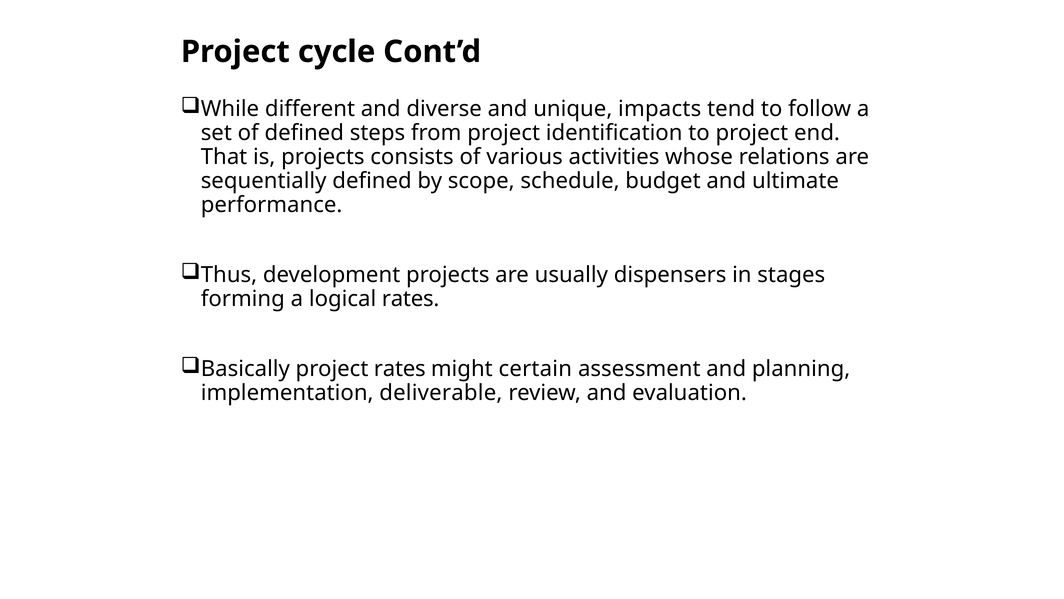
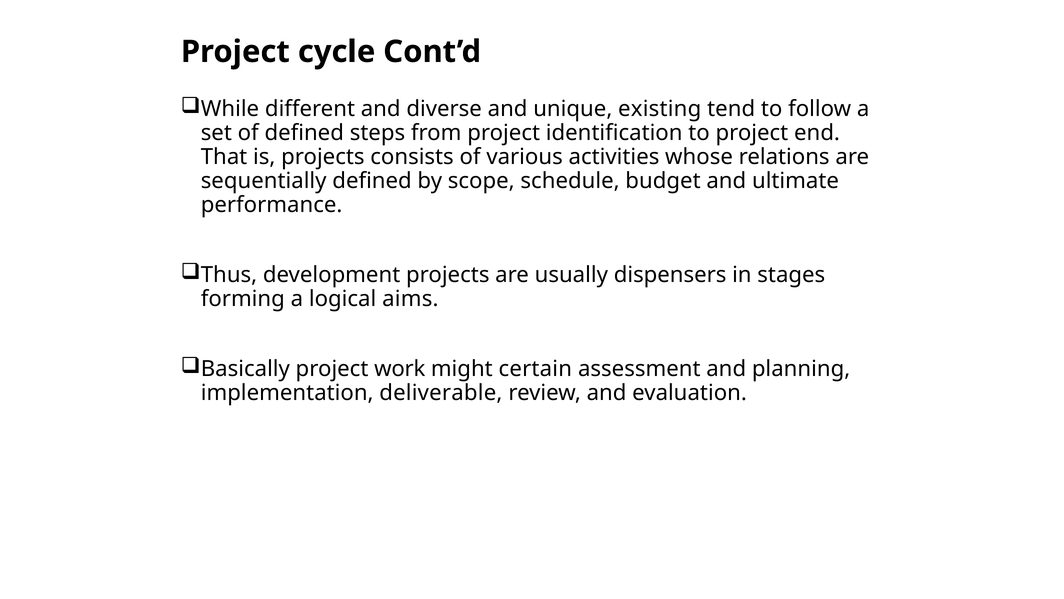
impacts: impacts -> existing
logical rates: rates -> aims
project rates: rates -> work
